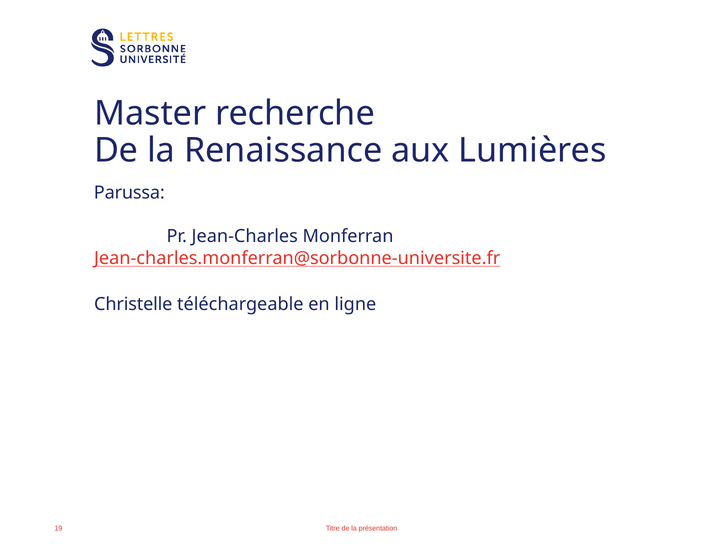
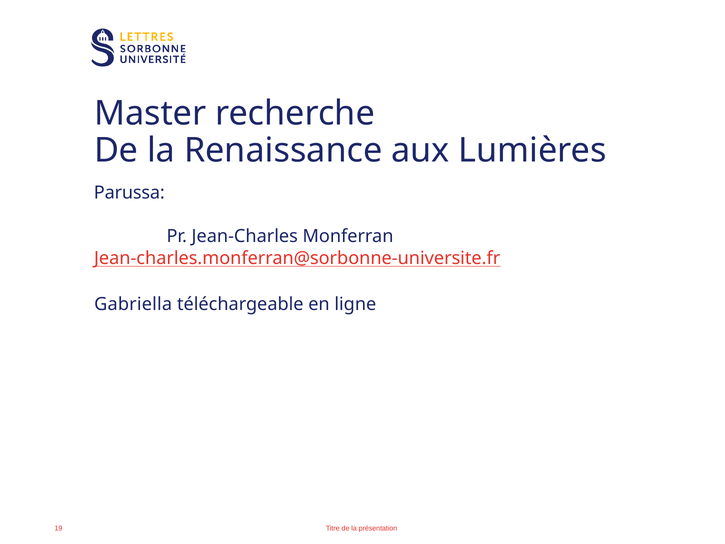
Christelle: Christelle -> Gabriella
